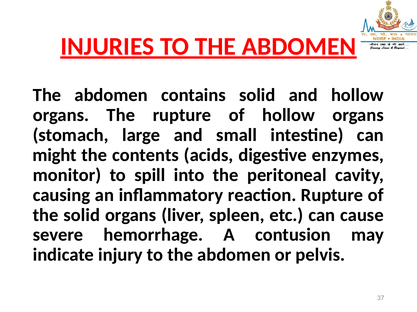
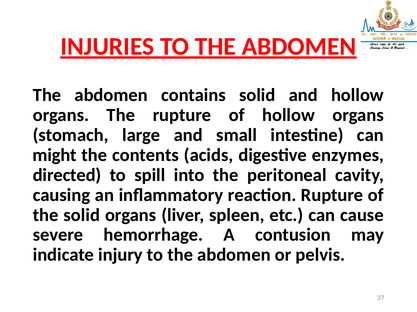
monitor: monitor -> directed
